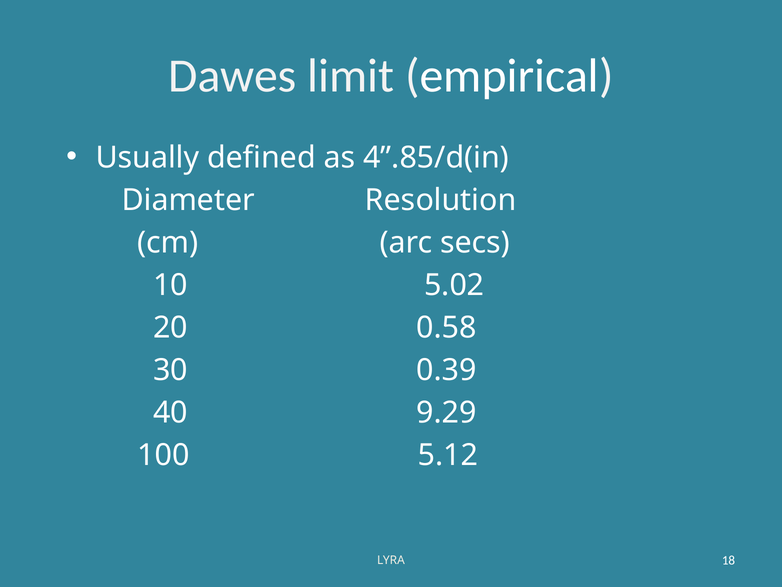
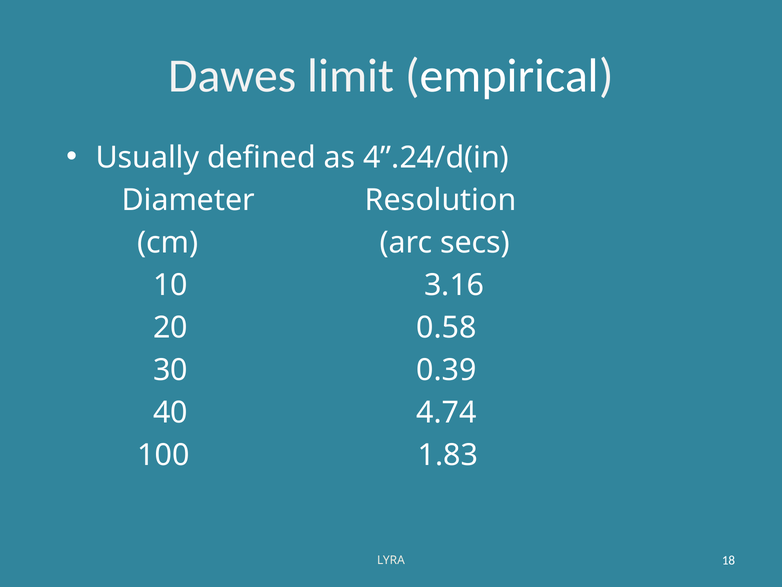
4”.85/d(in: 4”.85/d(in -> 4”.24/d(in
5.02: 5.02 -> 3.16
9.29: 9.29 -> 4.74
5.12: 5.12 -> 1.83
